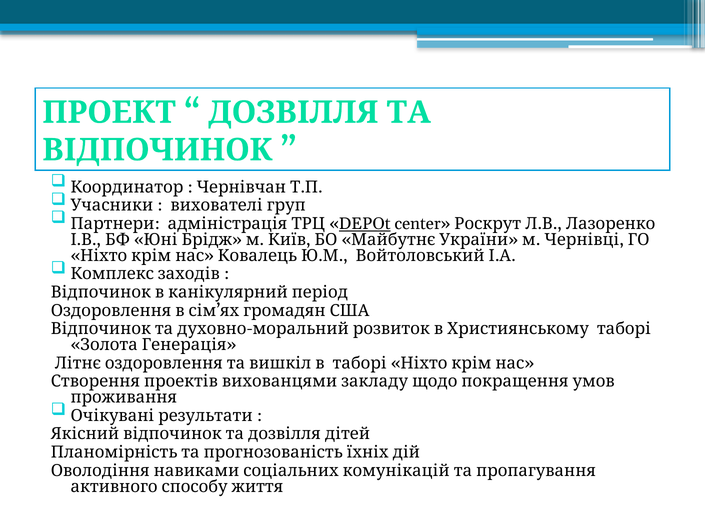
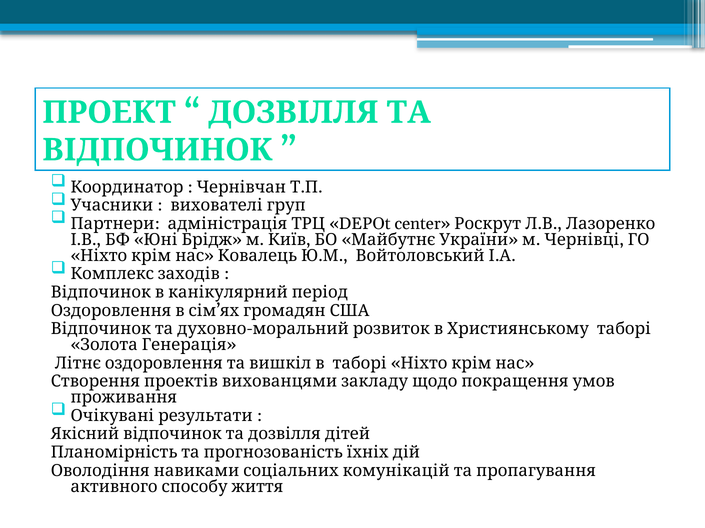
DEPOt underline: present -> none
